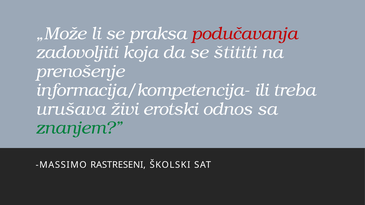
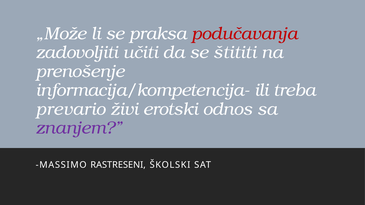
koja: koja -> učiti
urušava: urušava -> prevario
znanjem colour: green -> purple
